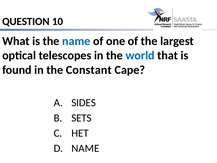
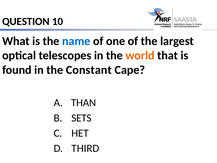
world colour: blue -> orange
SIDES: SIDES -> THAN
NAME at (85, 148): NAME -> THIRD
